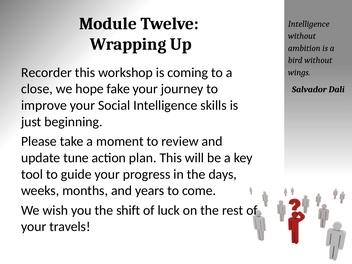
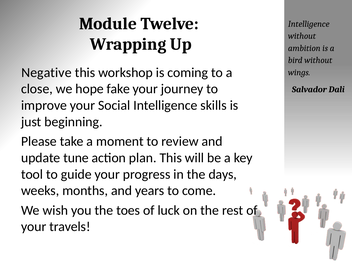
Recorder: Recorder -> Negative
shift: shift -> toes
